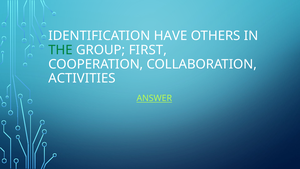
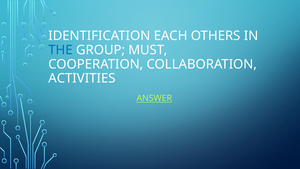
HAVE: HAVE -> EACH
THE colour: green -> blue
FIRST: FIRST -> MUST
